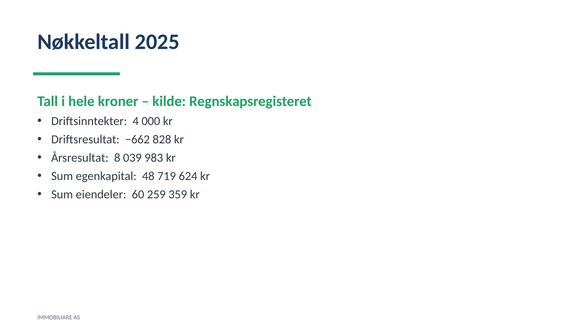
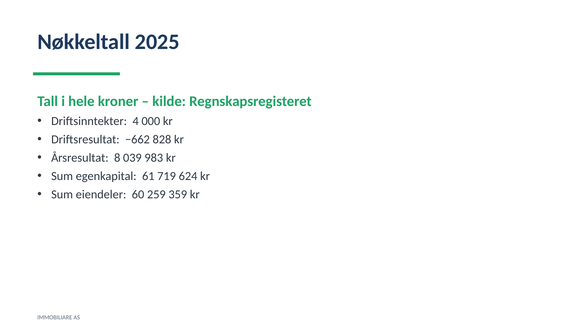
48: 48 -> 61
